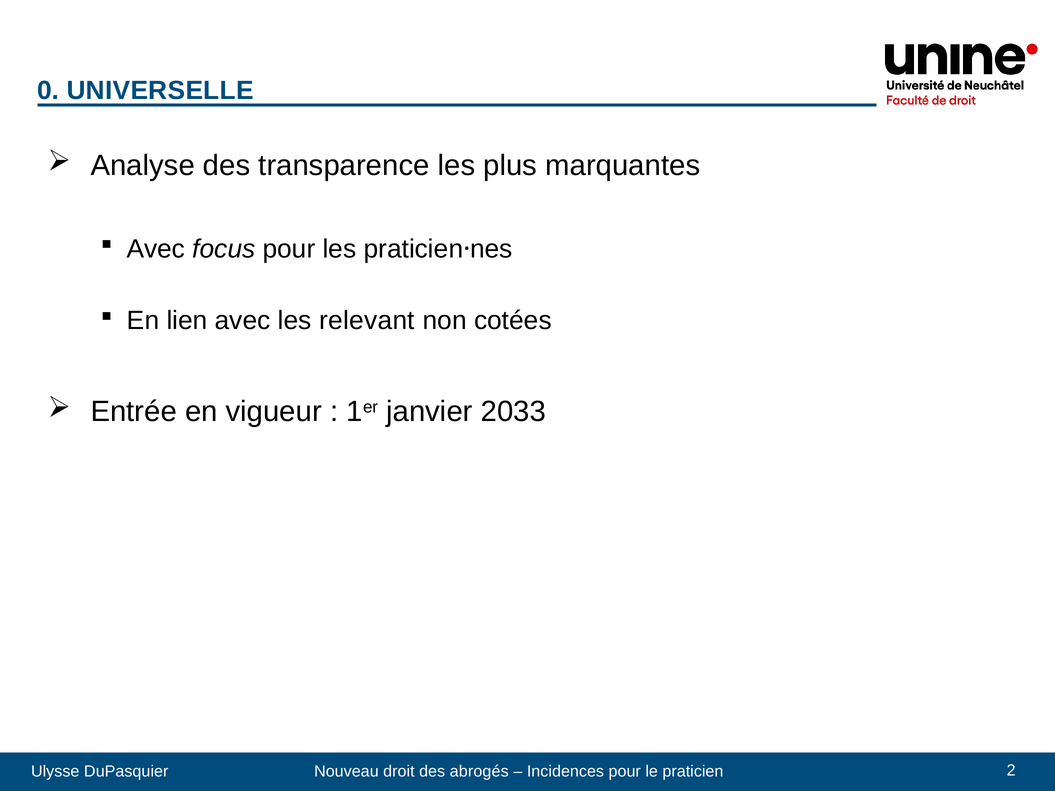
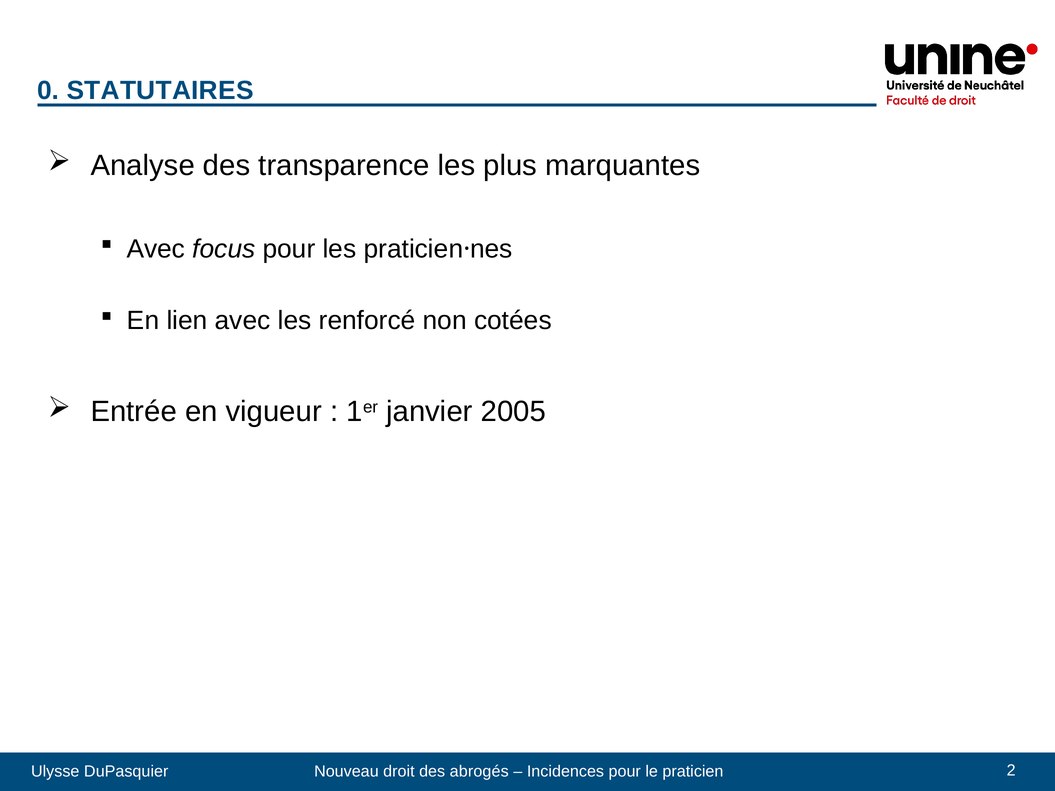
UNIVERSELLE: UNIVERSELLE -> STATUTAIRES
relevant: relevant -> renforcé
2033: 2033 -> 2005
